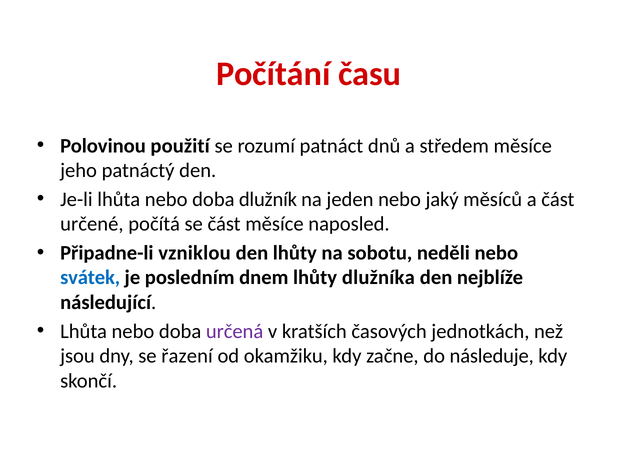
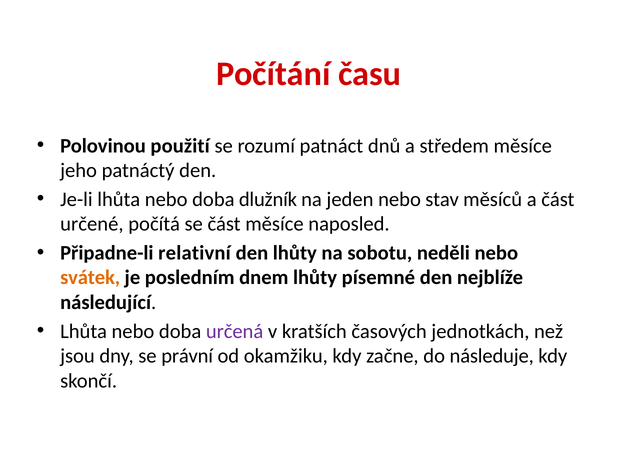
jaký: jaký -> stav
vzniklou: vzniklou -> relativní
svátek colour: blue -> orange
dlužníka: dlužníka -> písemné
řazení: řazení -> právní
